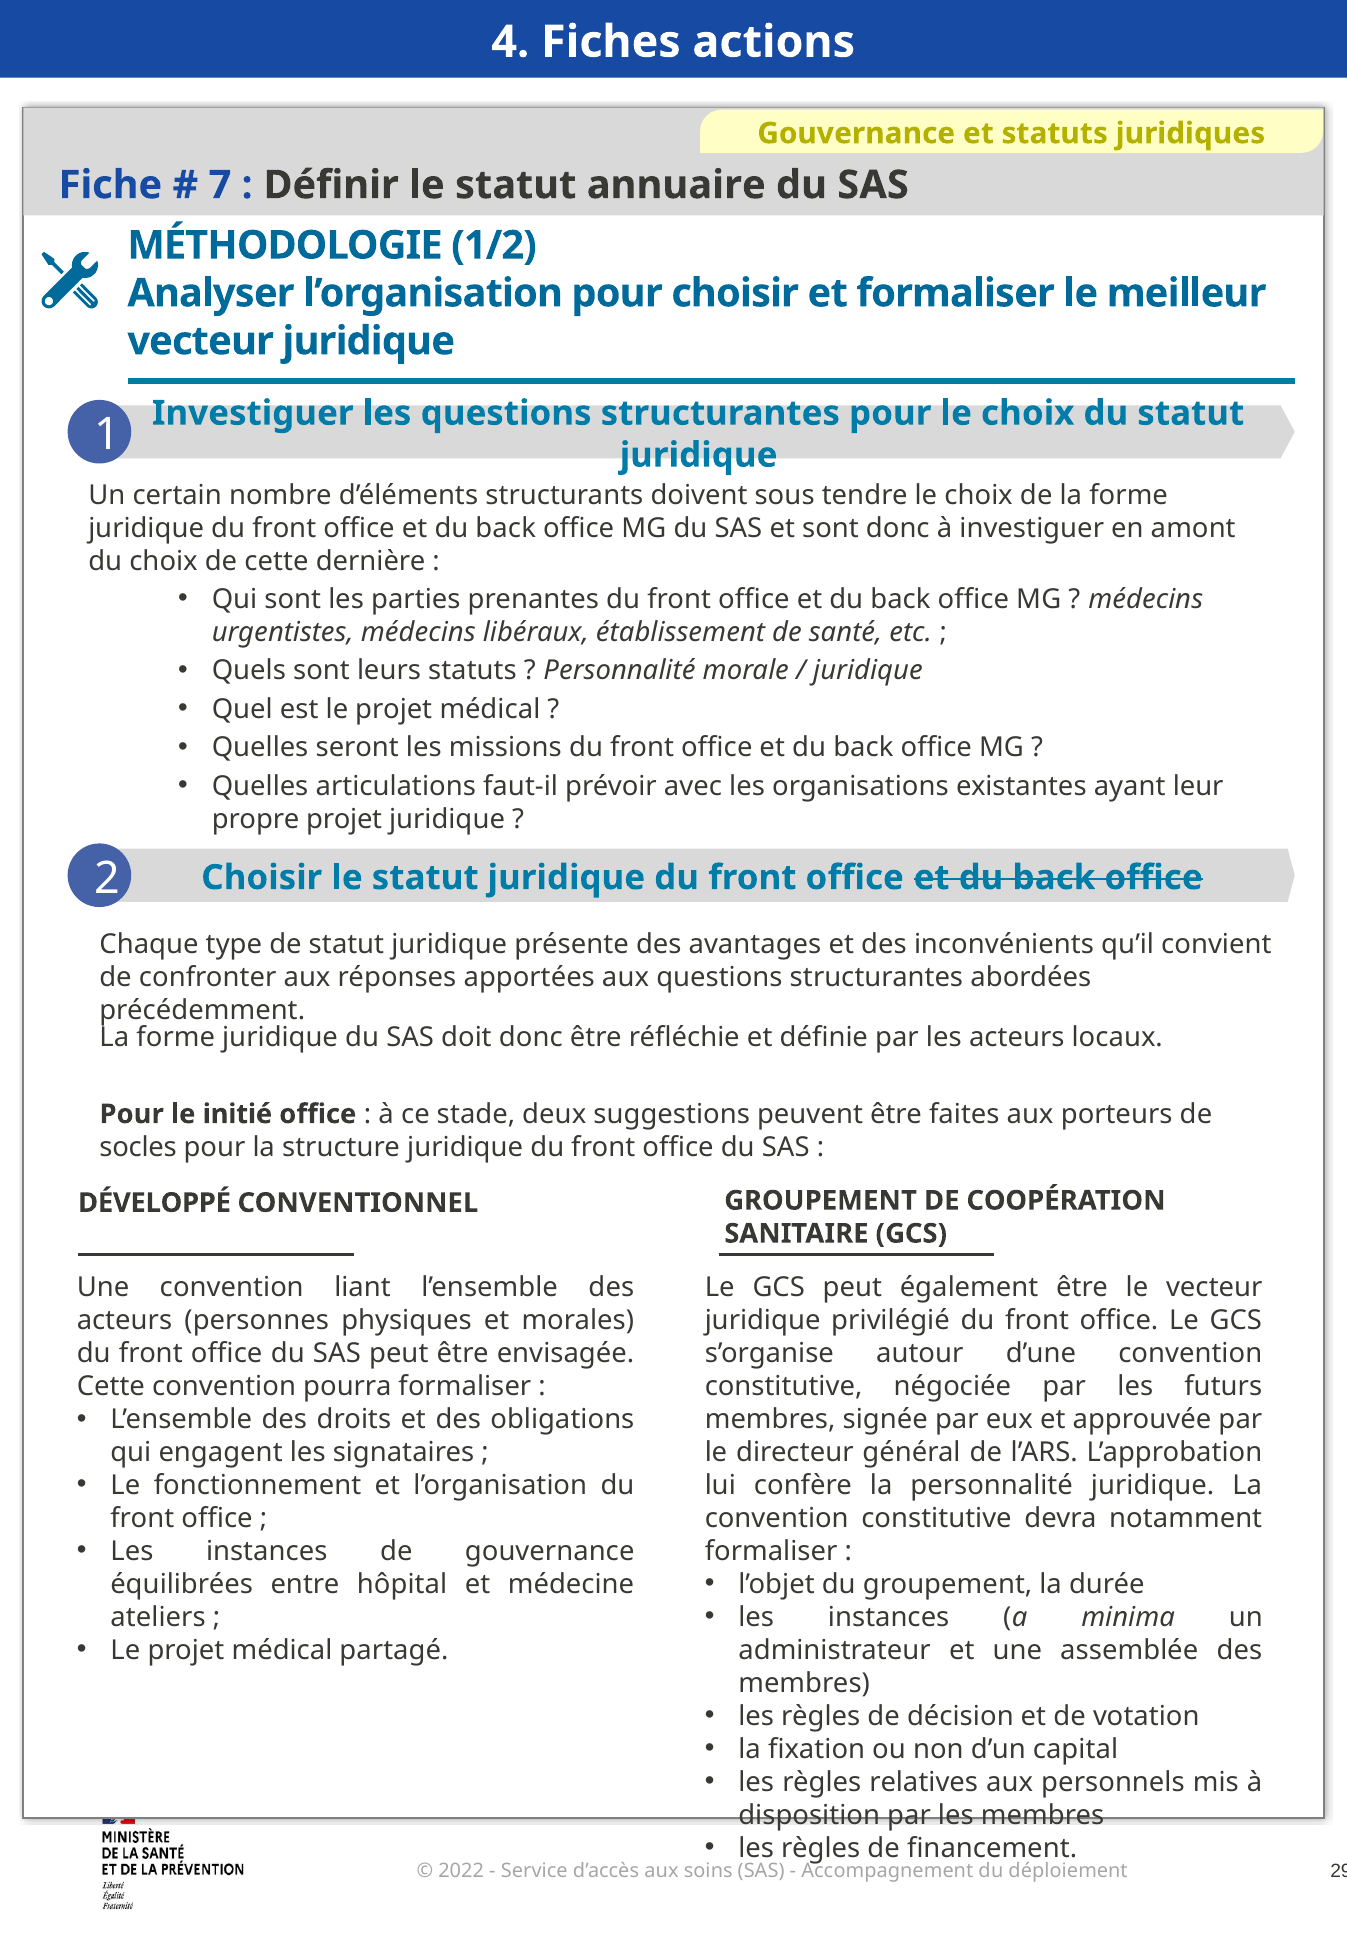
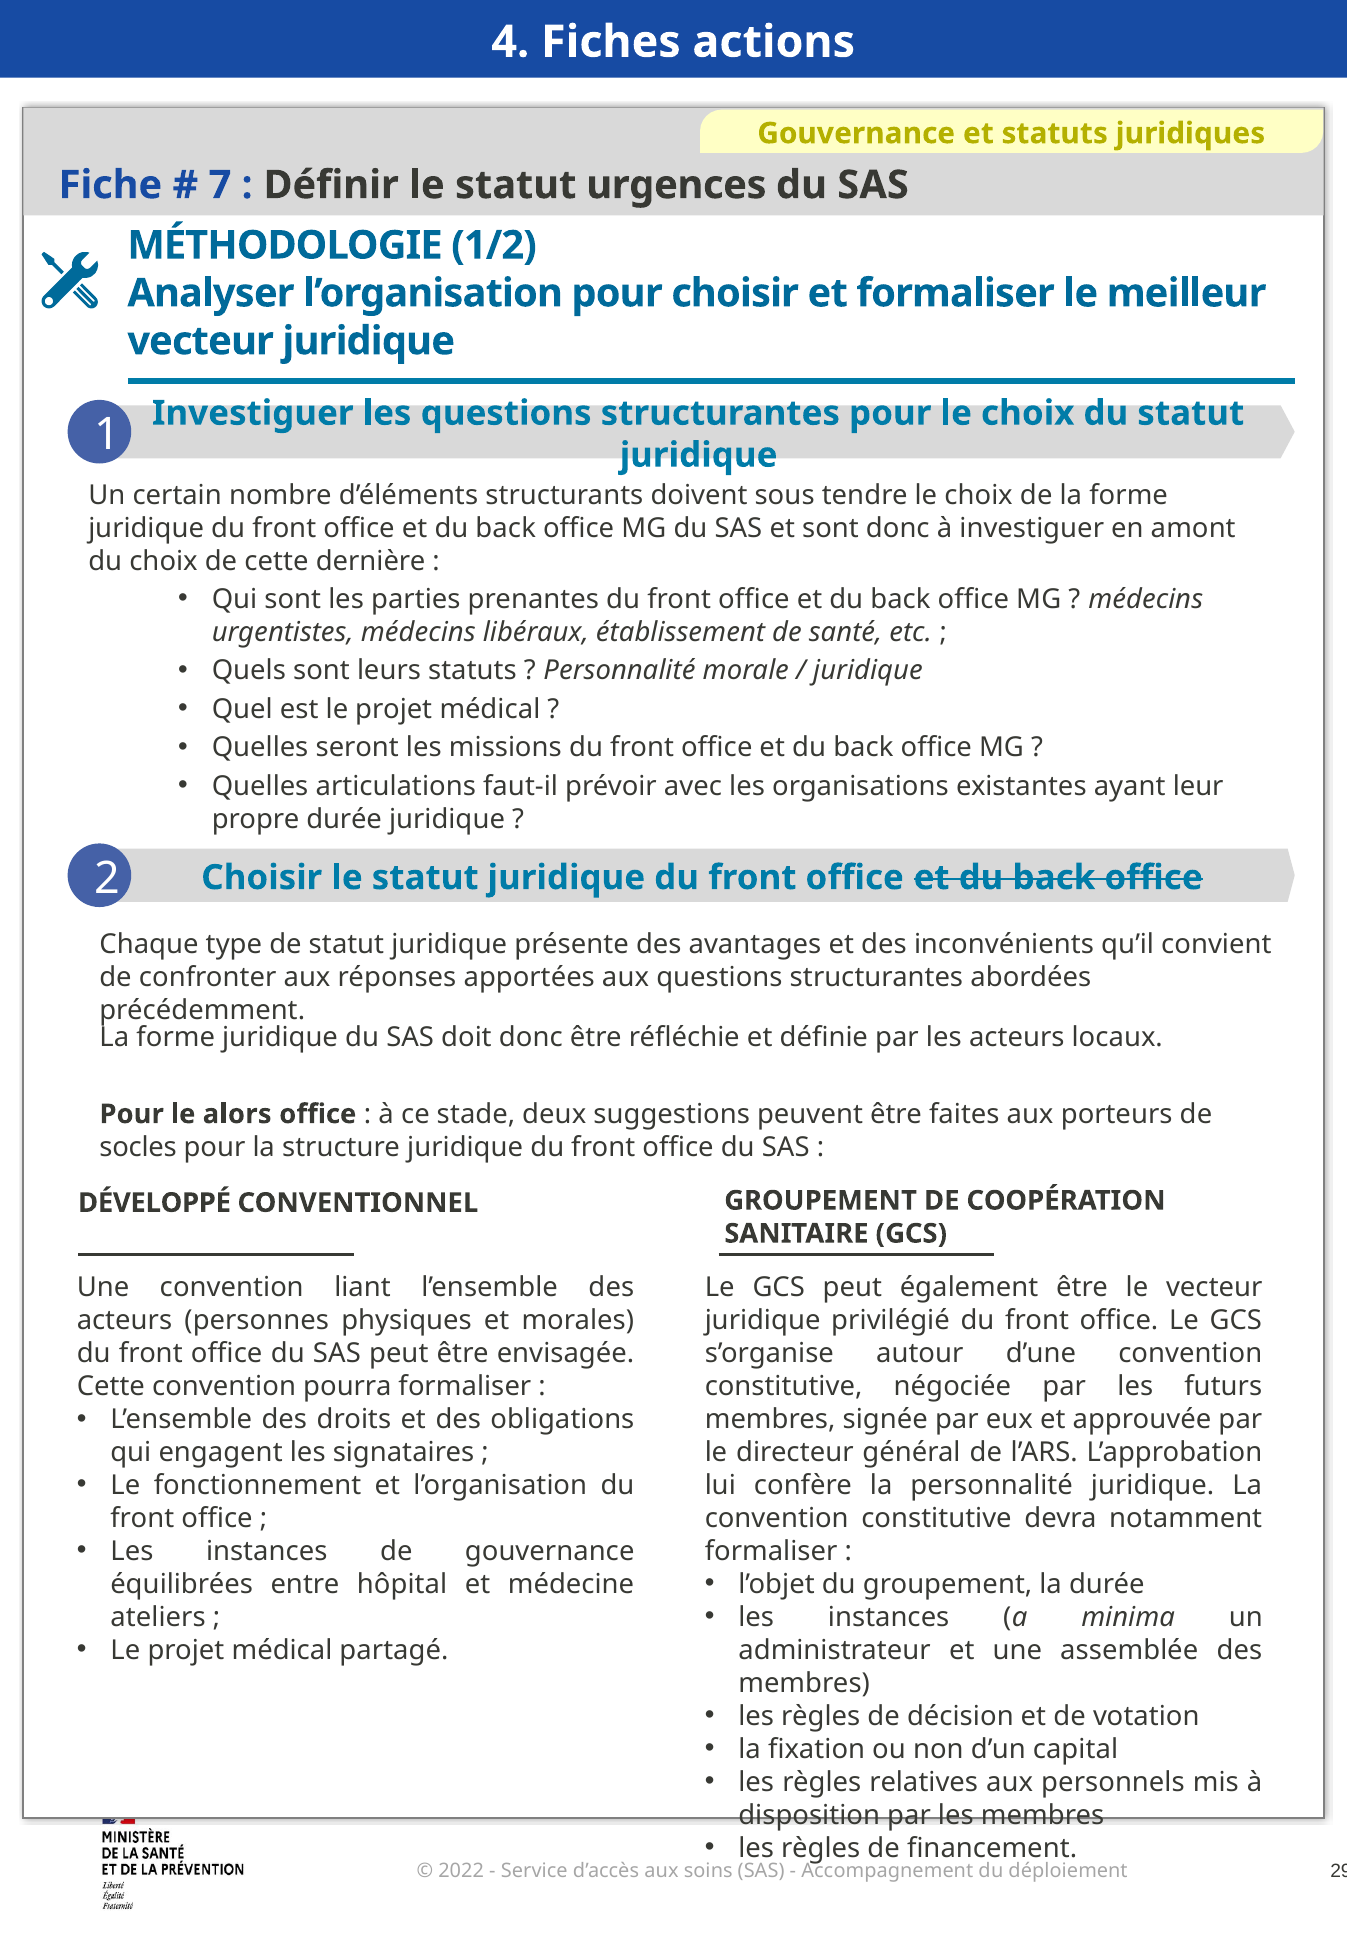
annuaire: annuaire -> urgences
propre projet: projet -> durée
initié: initié -> alors
